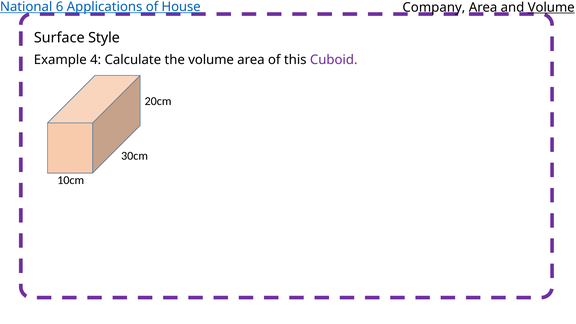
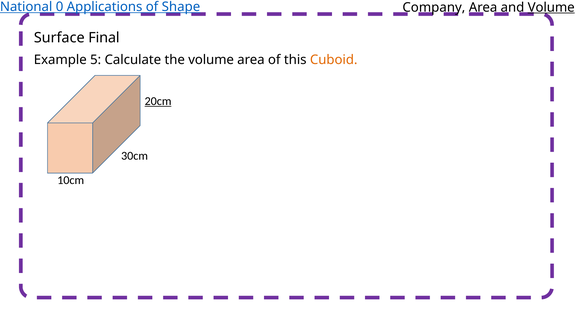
6: 6 -> 0
House: House -> Shape
Style: Style -> Final
4: 4 -> 5
Cuboid colour: purple -> orange
20cm underline: none -> present
